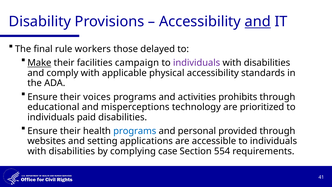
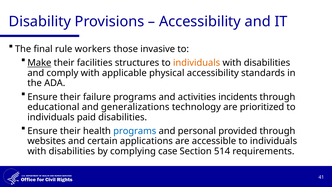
and at (258, 22) underline: present -> none
delayed: delayed -> invasive
campaign: campaign -> structures
individuals at (197, 63) colour: purple -> orange
voices: voices -> failure
prohibits: prohibits -> incidents
misperceptions: misperceptions -> generalizations
setting: setting -> certain
554: 554 -> 514
